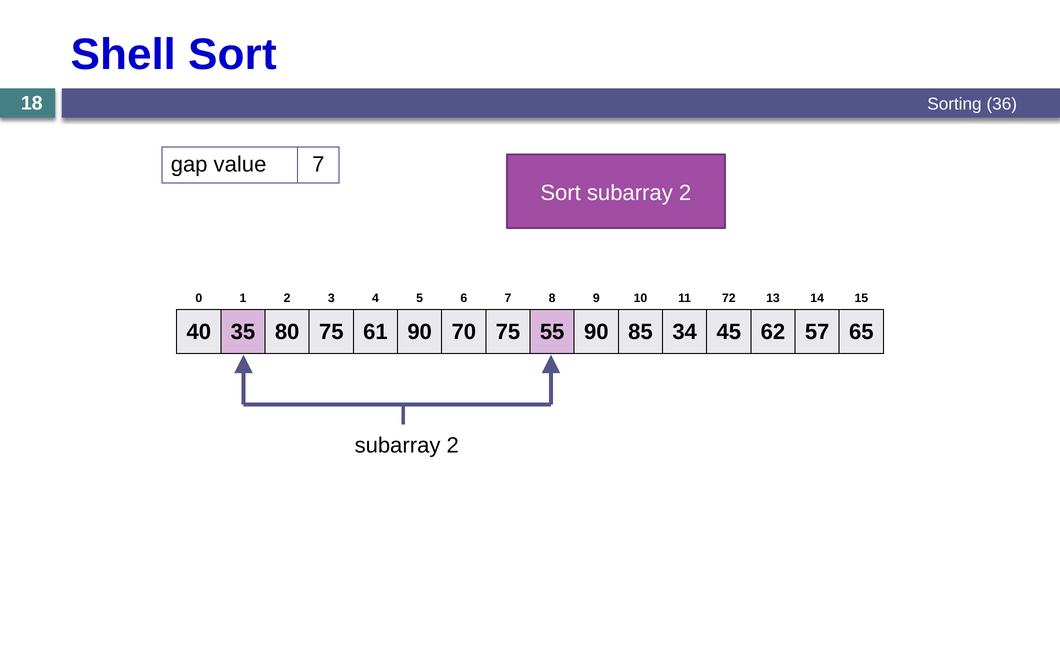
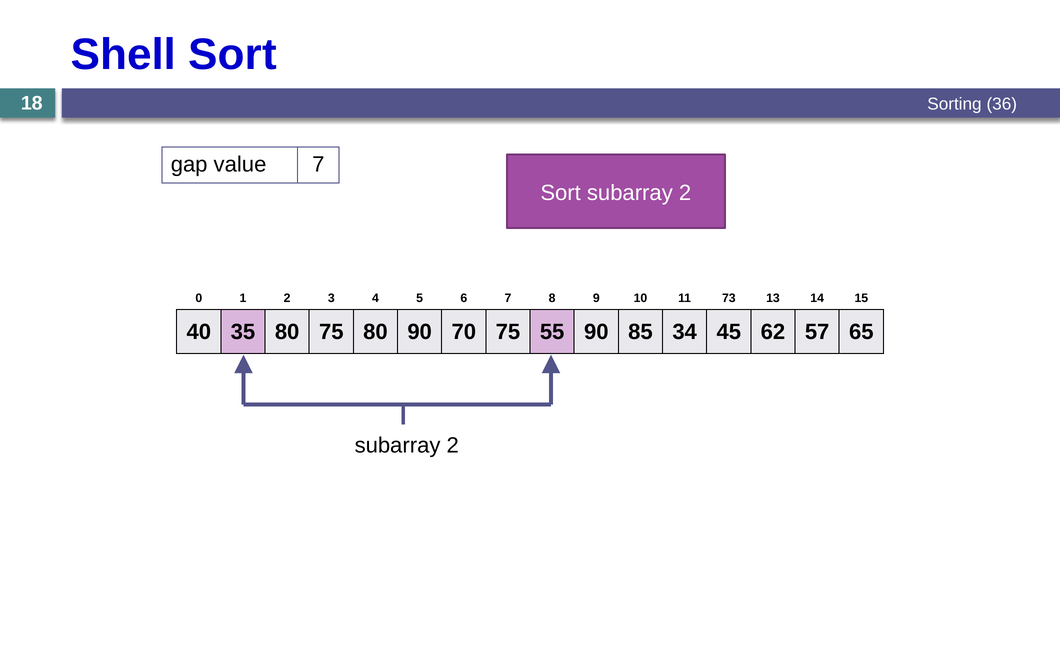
72: 72 -> 73
75 61: 61 -> 80
